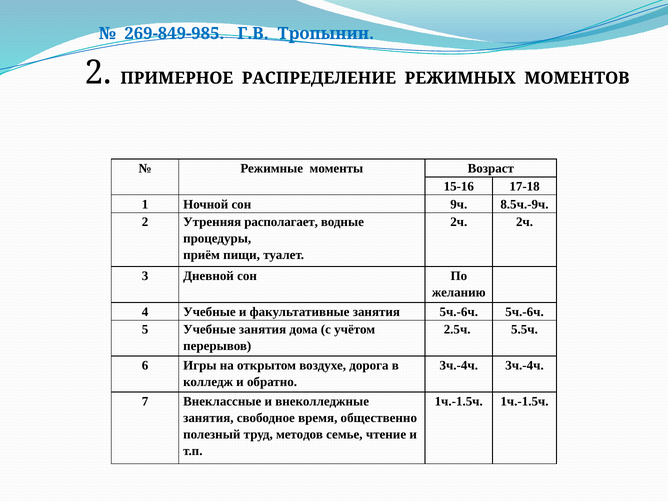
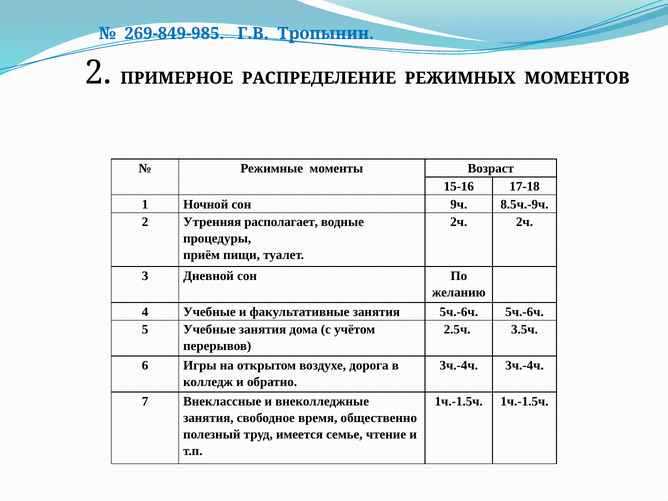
5.5ч: 5.5ч -> 3.5ч
методов: методов -> имеется
